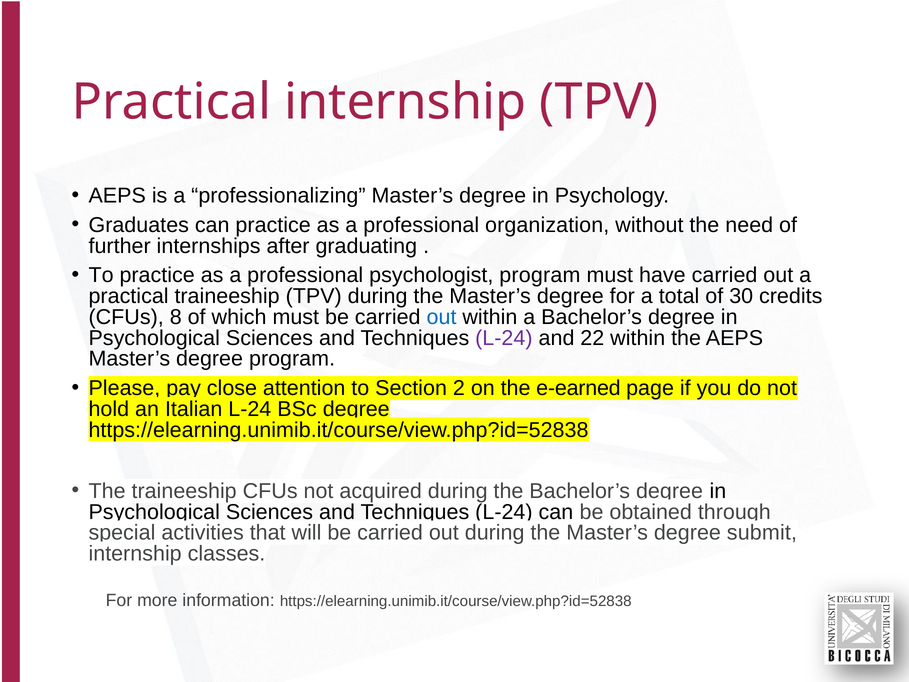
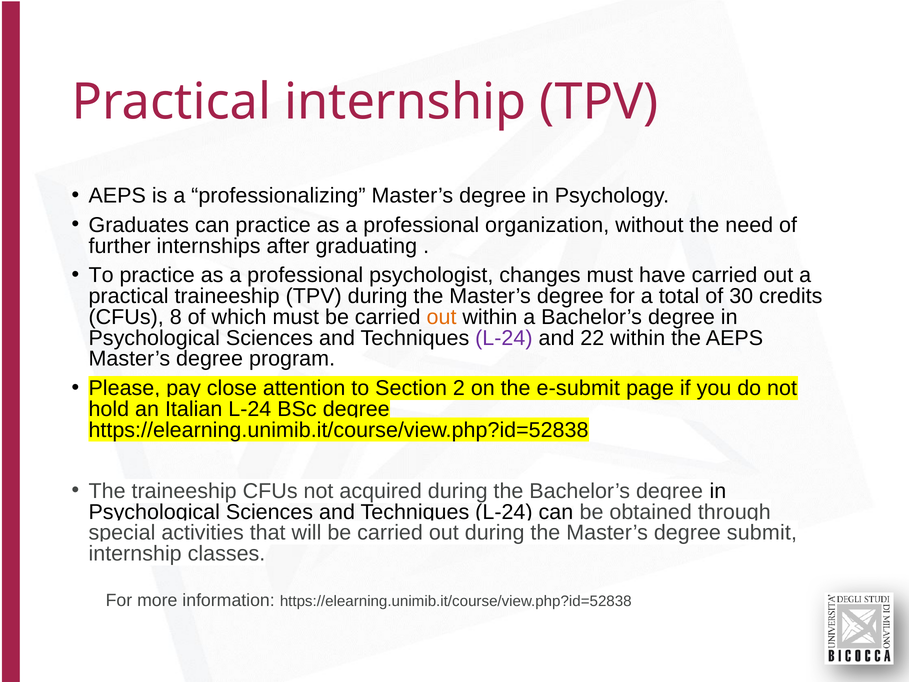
psychologist program: program -> changes
out at (442, 317) colour: blue -> orange
e-earned: e-earned -> e-submit
